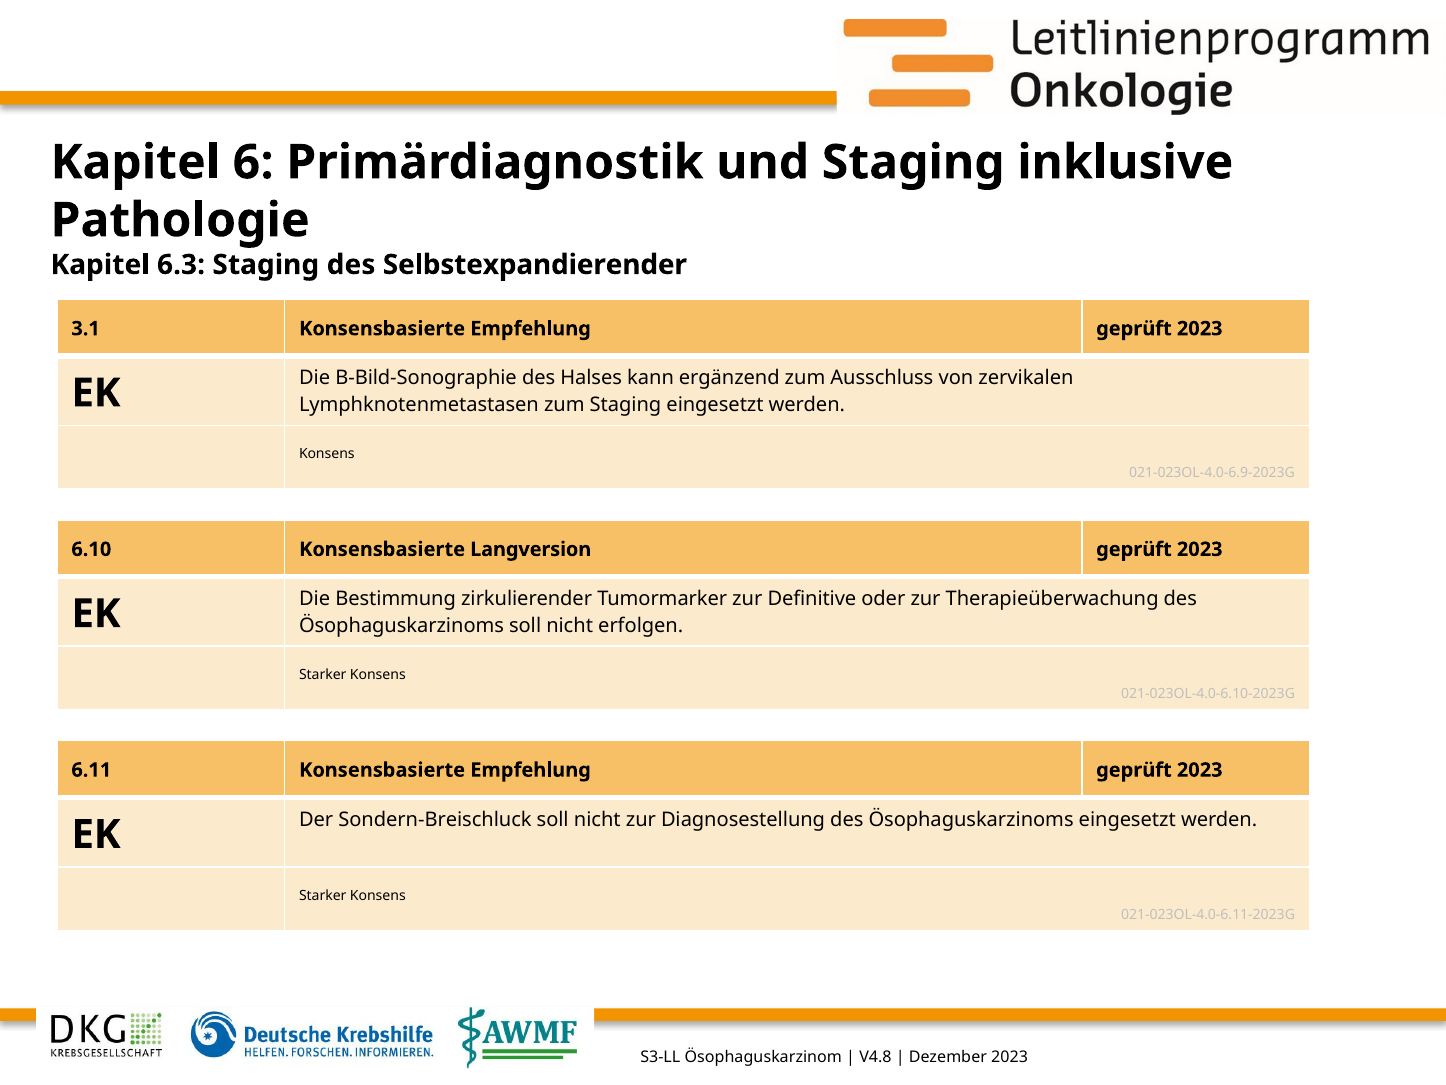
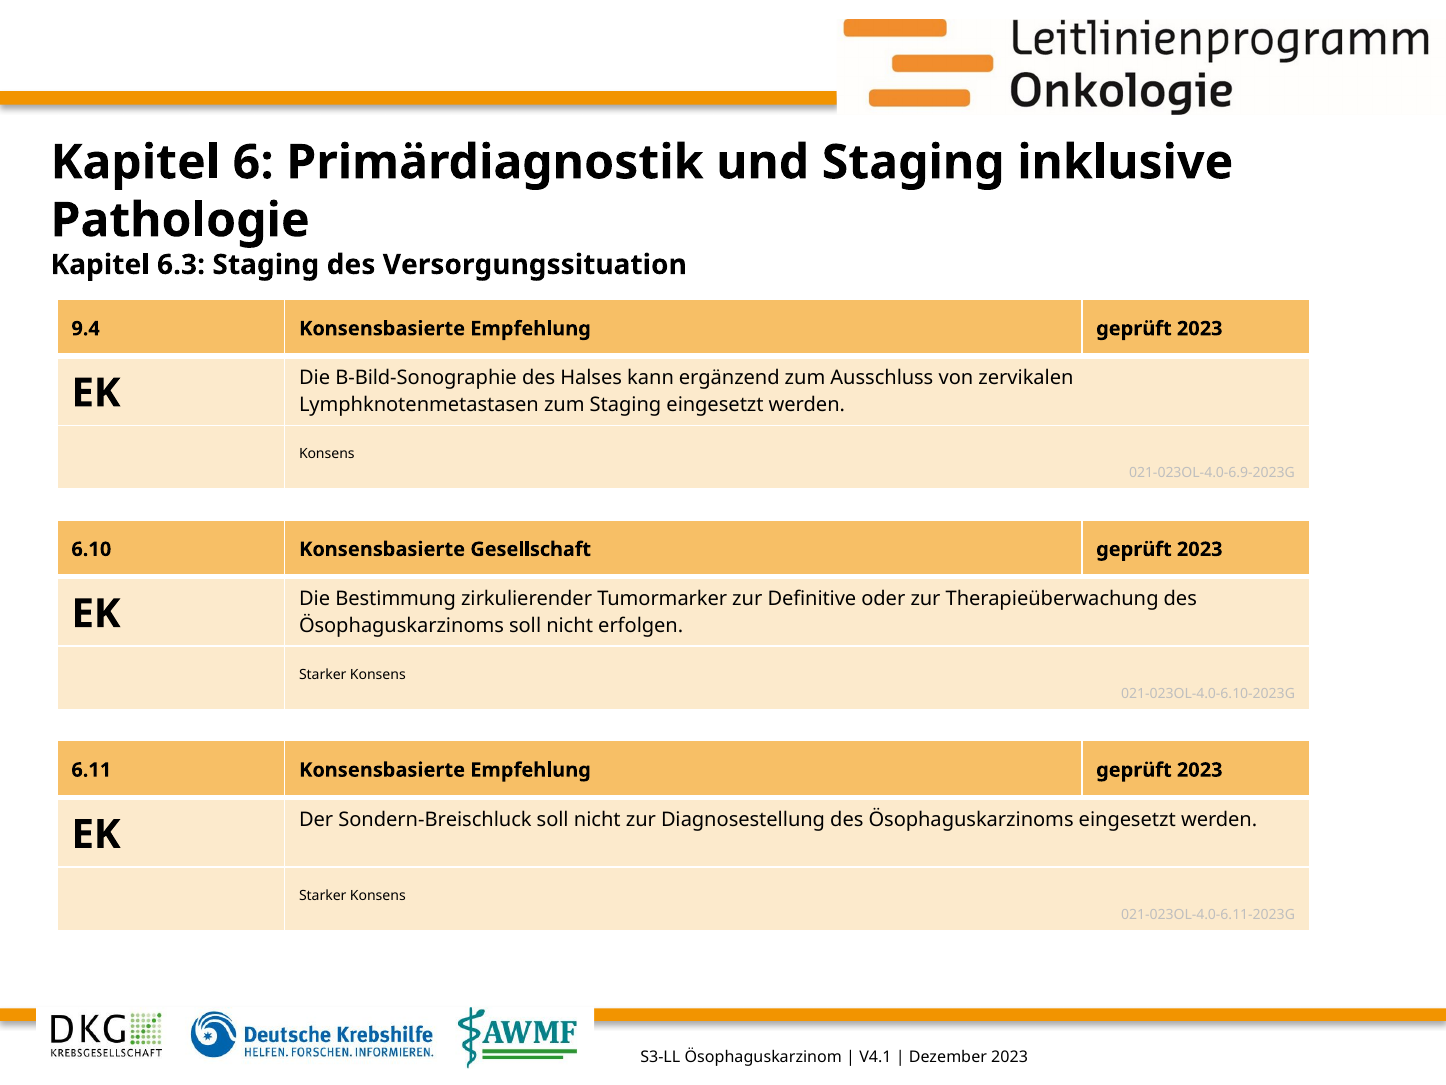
Selbstexpandierender: Selbstexpandierender -> Versorgungssituation
3.1: 3.1 -> 9.4
Langversion: Langversion -> Gesellschaft
V4.8: V4.8 -> V4.1
